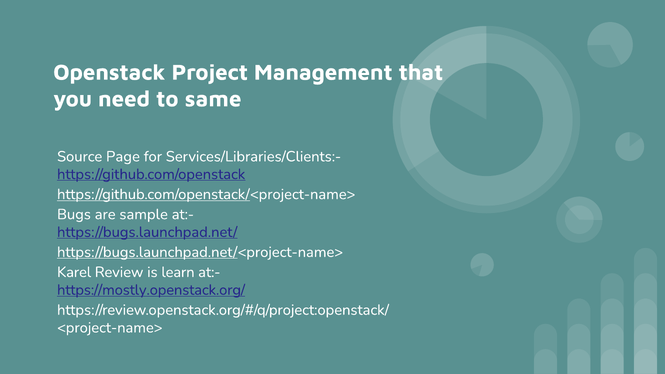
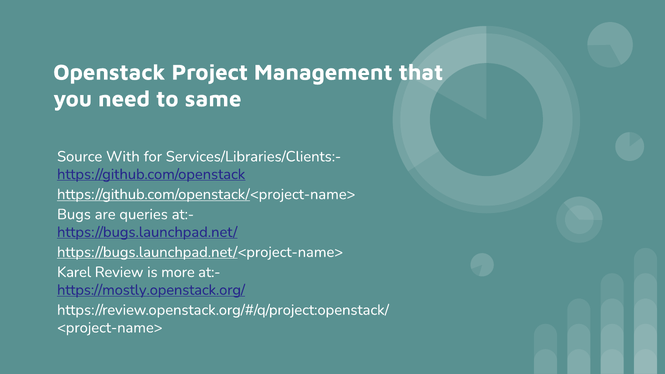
Page: Page -> With
sample: sample -> queries
learn: learn -> more
